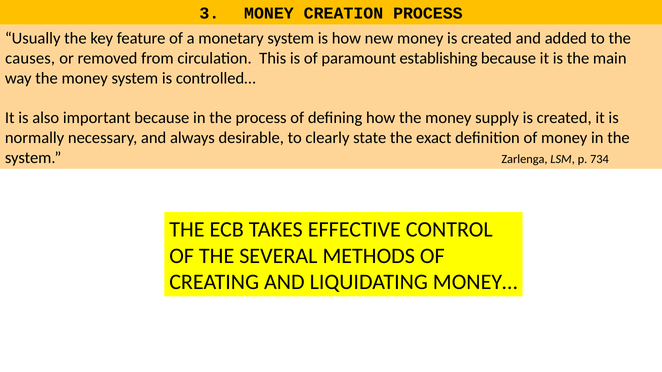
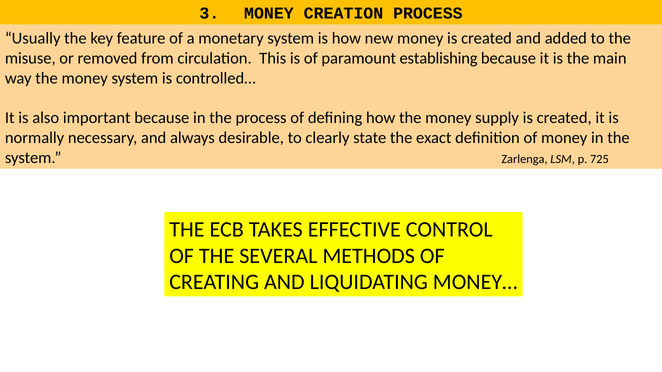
causes: causes -> misuse
734: 734 -> 725
